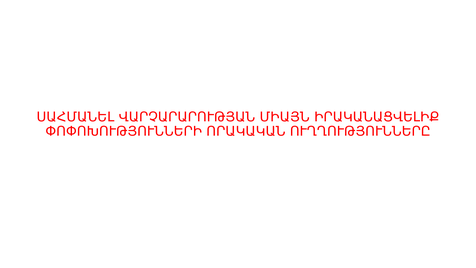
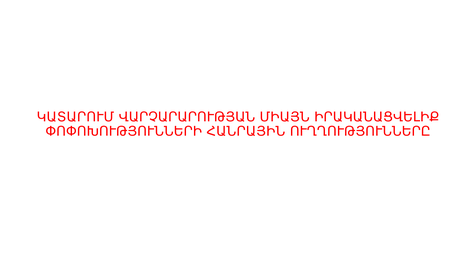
ՍԱՀՄԱՆԵԼ: ՍԱՀՄԱՆԵԼ -> ԿԱՏԱՐՈՒՄ
ՈՐԱԿԱԿԱՆ: ՈՐԱԿԱԿԱՆ -> ՀԱՆՐԱՅԻՆ
